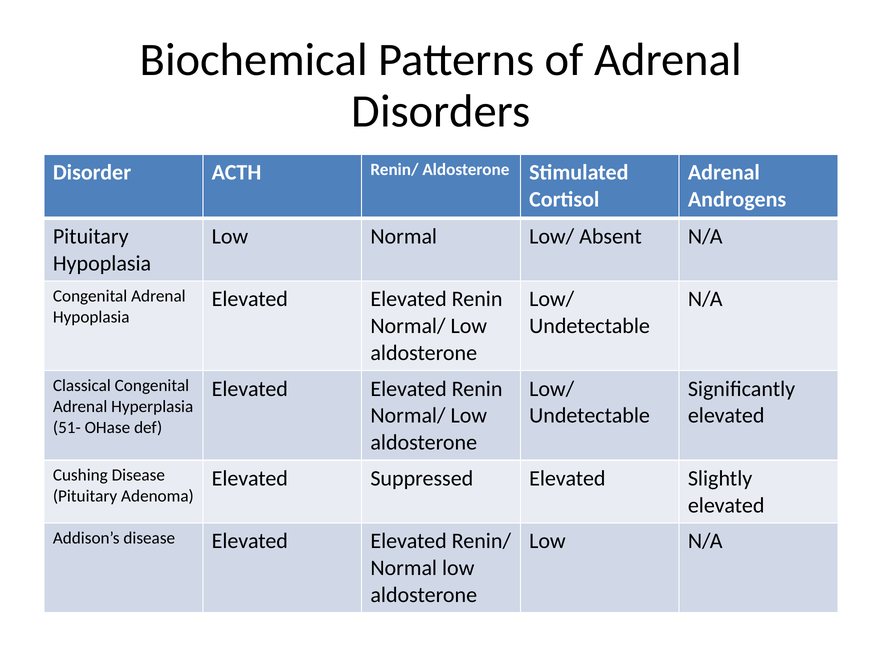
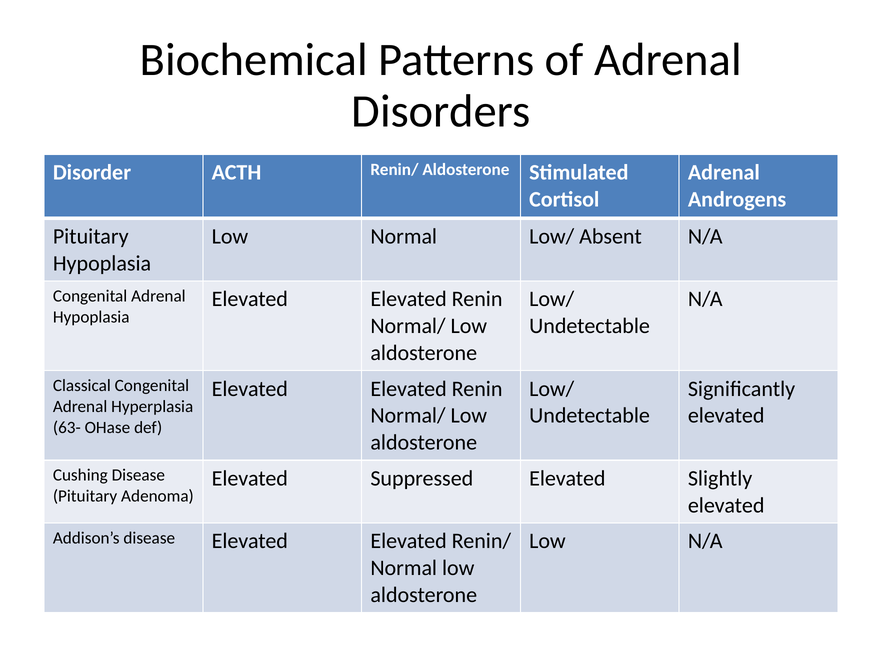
51-: 51- -> 63-
